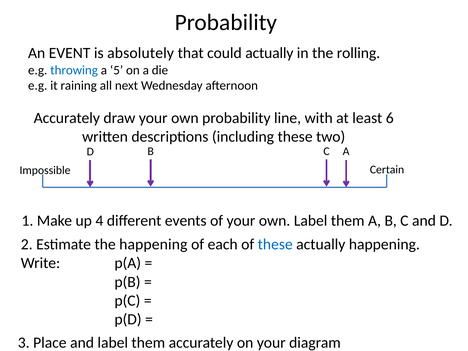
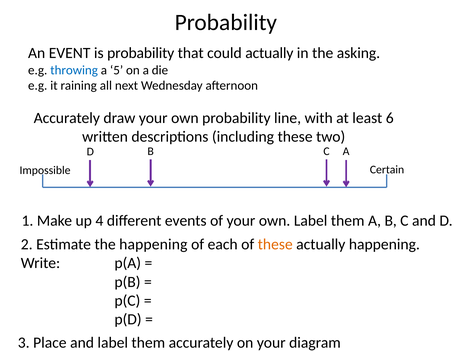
is absolutely: absolutely -> probability
rolling: rolling -> asking
these at (275, 244) colour: blue -> orange
